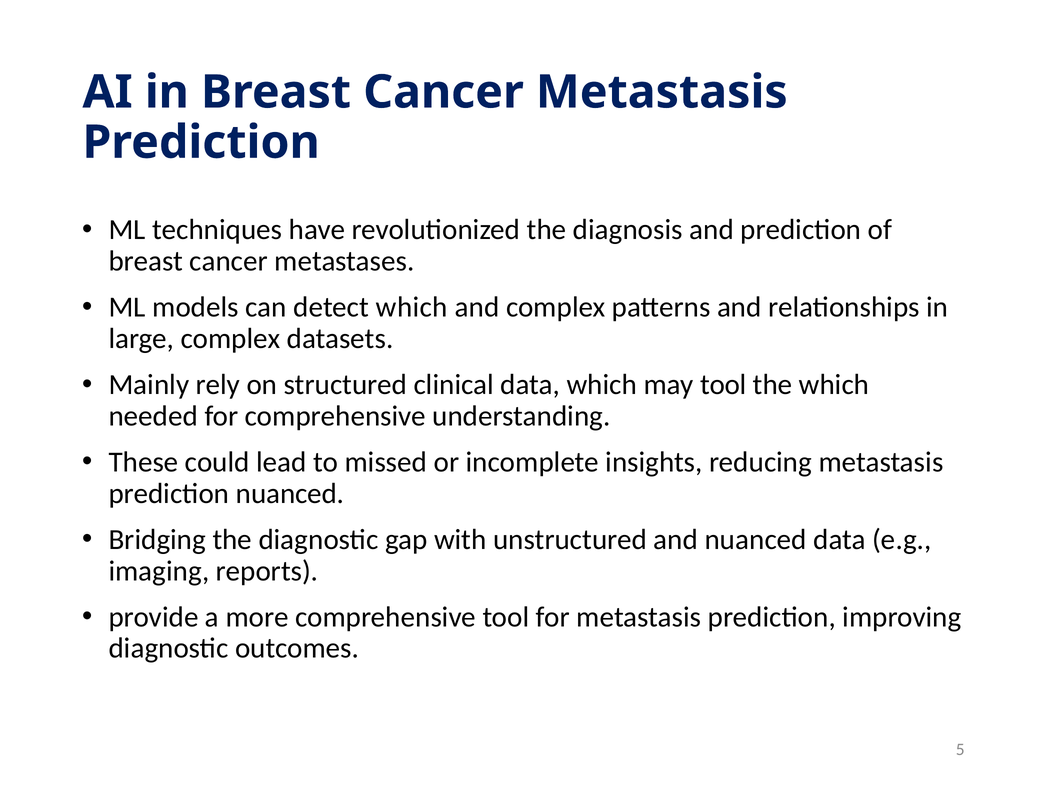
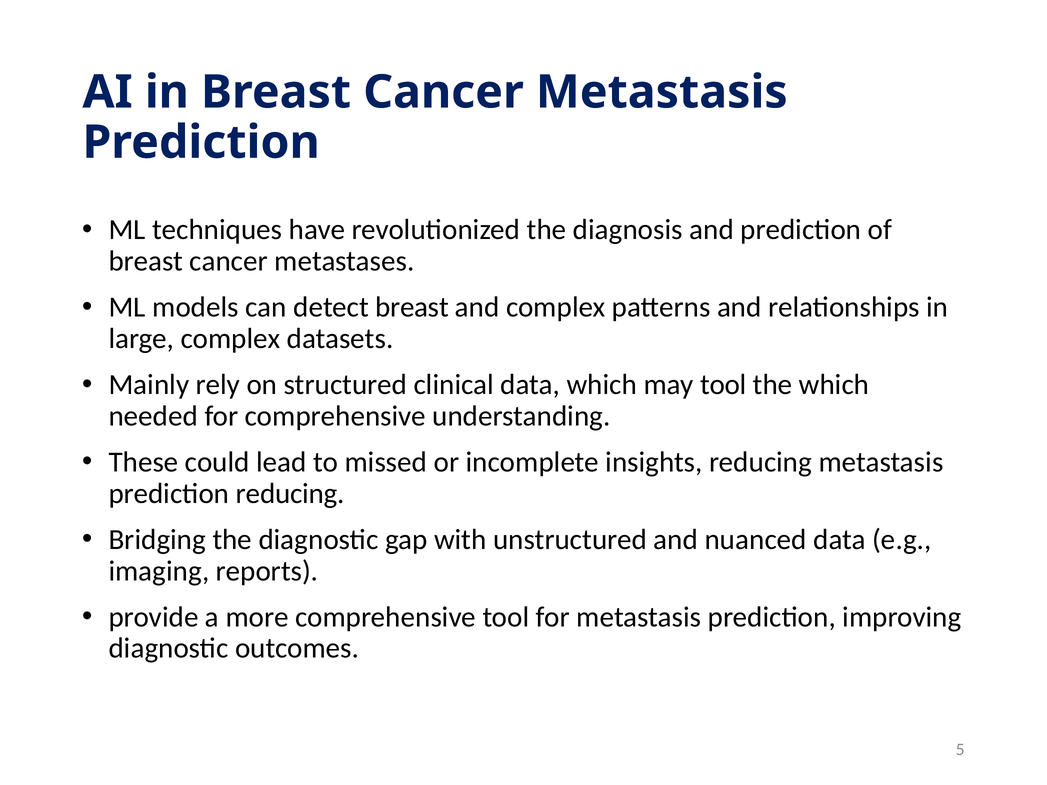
detect which: which -> breast
prediction nuanced: nuanced -> reducing
